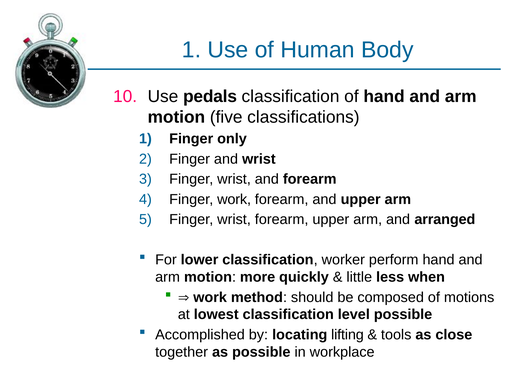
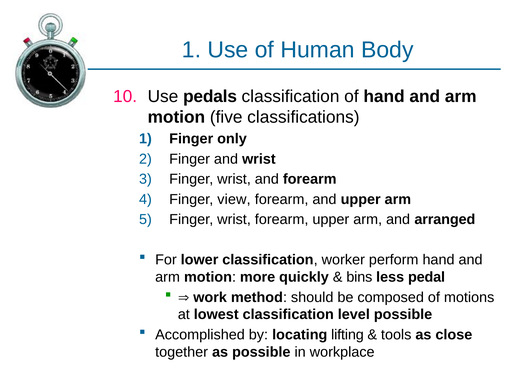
Finger work: work -> view
little: little -> bins
when: when -> pedal
